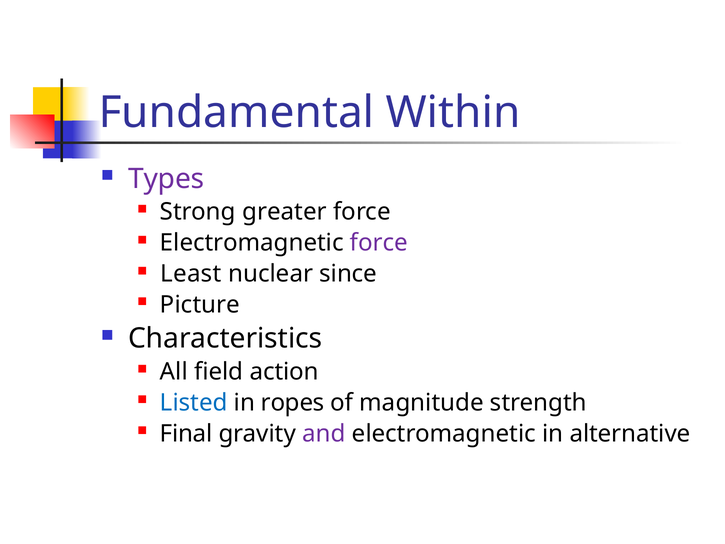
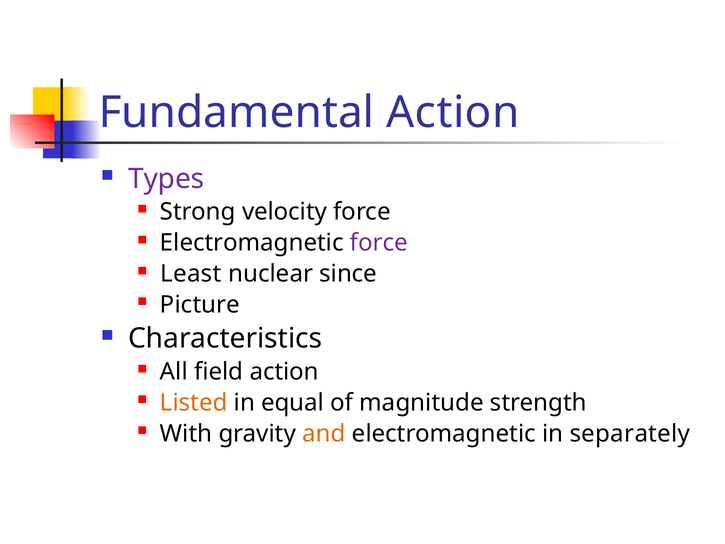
Fundamental Within: Within -> Action
greater: greater -> velocity
Listed colour: blue -> orange
ropes: ropes -> equal
Final: Final -> With
and colour: purple -> orange
alternative: alternative -> separately
